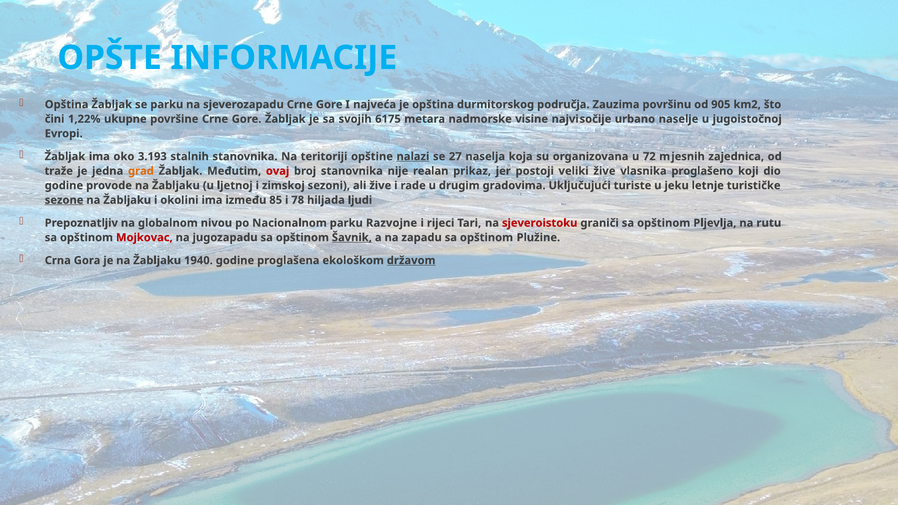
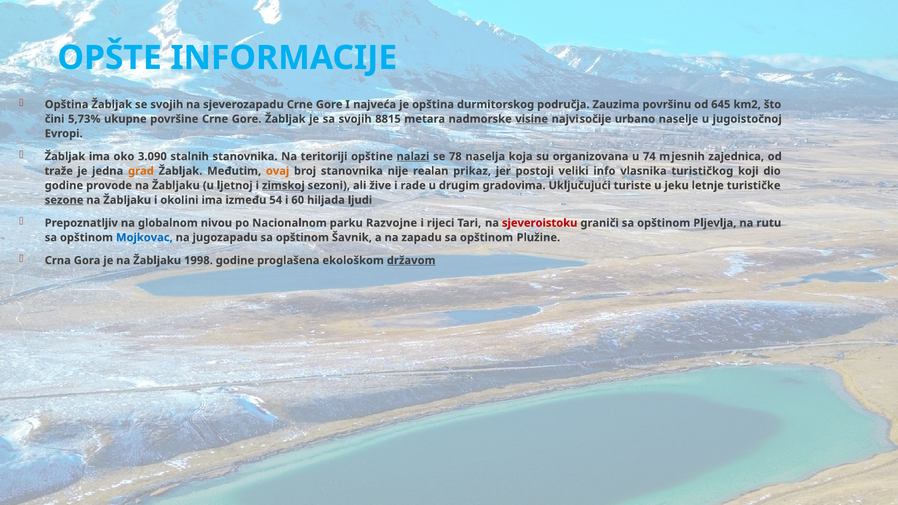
se parku: parku -> svojih
905: 905 -> 645
1,22%: 1,22% -> 5,73%
6175: 6175 -> 8815
visine underline: none -> present
3.193: 3.193 -> 3.090
27: 27 -> 78
72: 72 -> 74
ovaj colour: red -> orange
veliki žive: žive -> info
proglašeno: proglašeno -> turističkog
zimskoj underline: none -> present
85: 85 -> 54
78: 78 -> 60
Mojkovac colour: red -> blue
Šavnik underline: present -> none
1940: 1940 -> 1998
